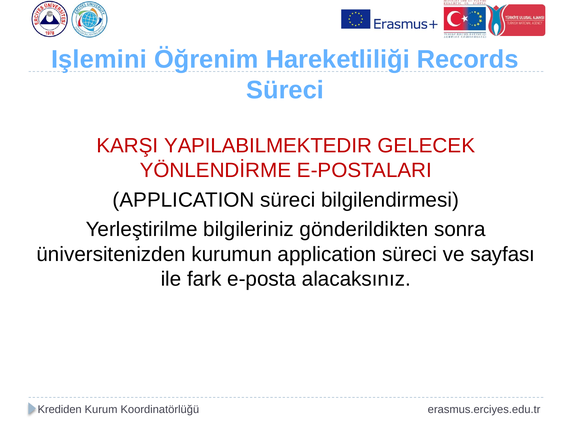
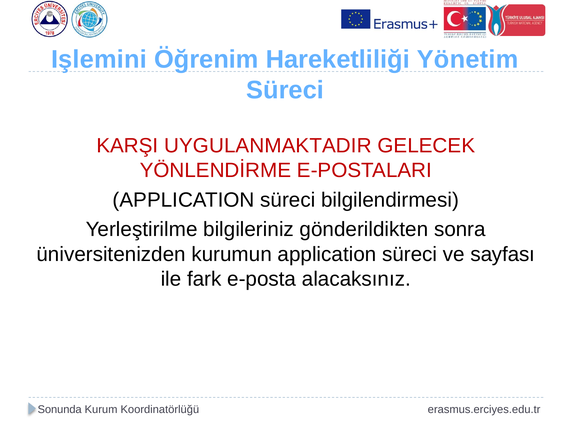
Records: Records -> Yönetim
YAPILABILMEKTEDIR: YAPILABILMEKTEDIR -> UYGULANMAKTADIR
Krediden: Krediden -> Sonunda
